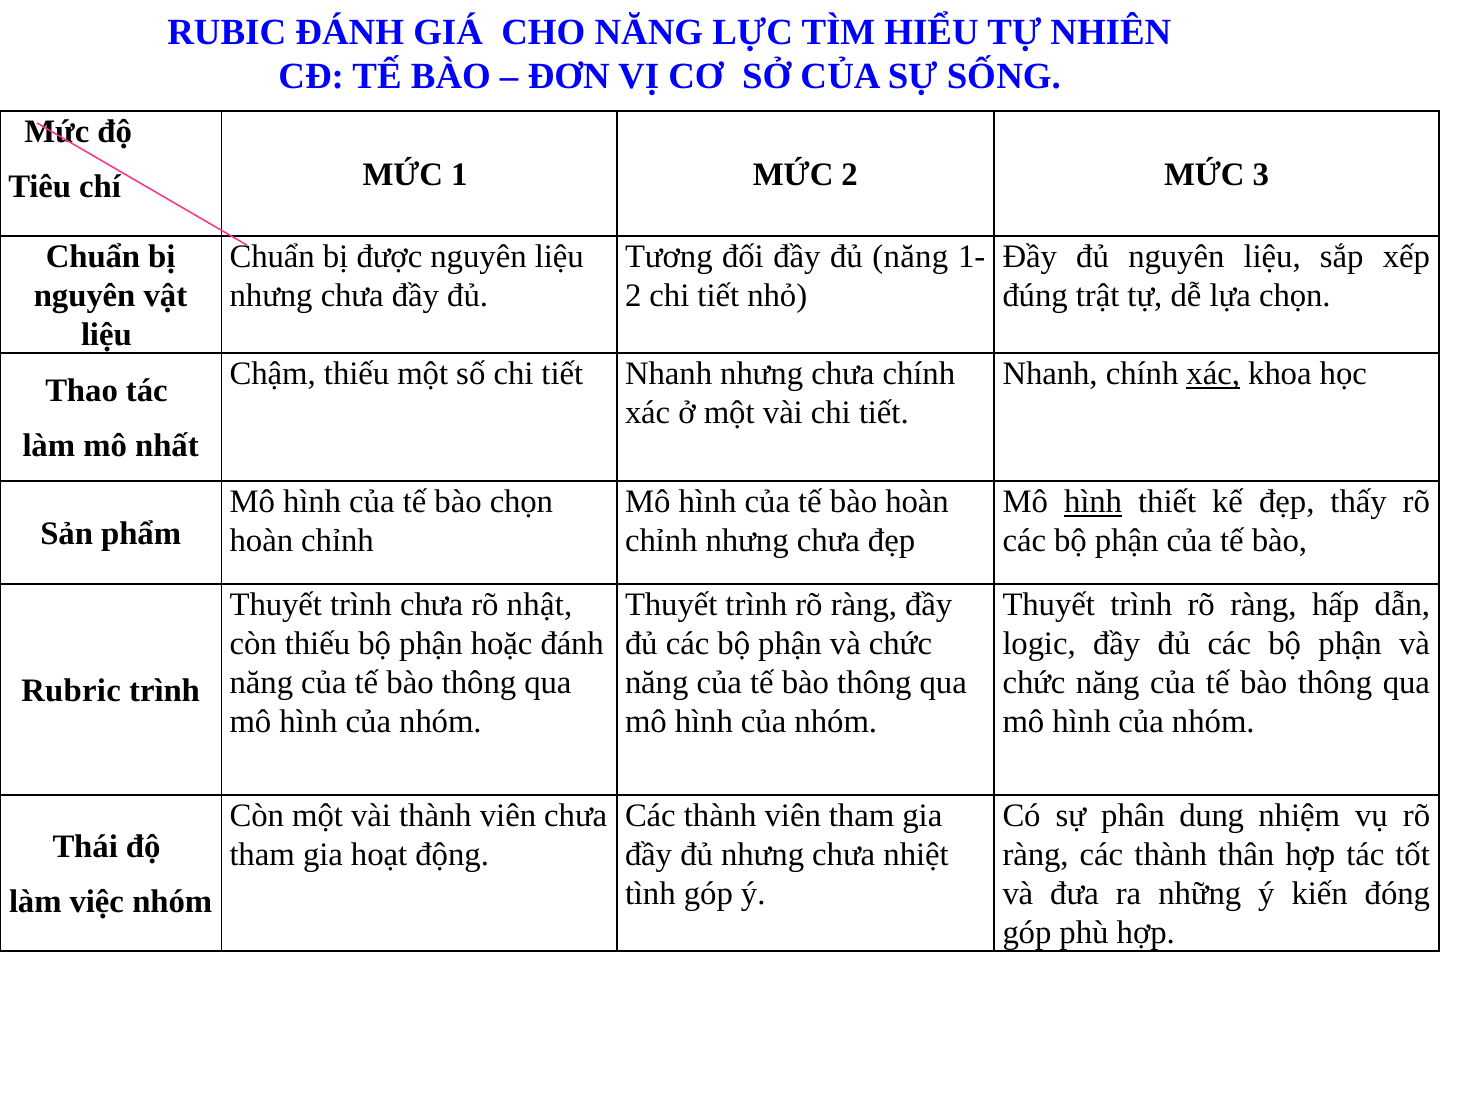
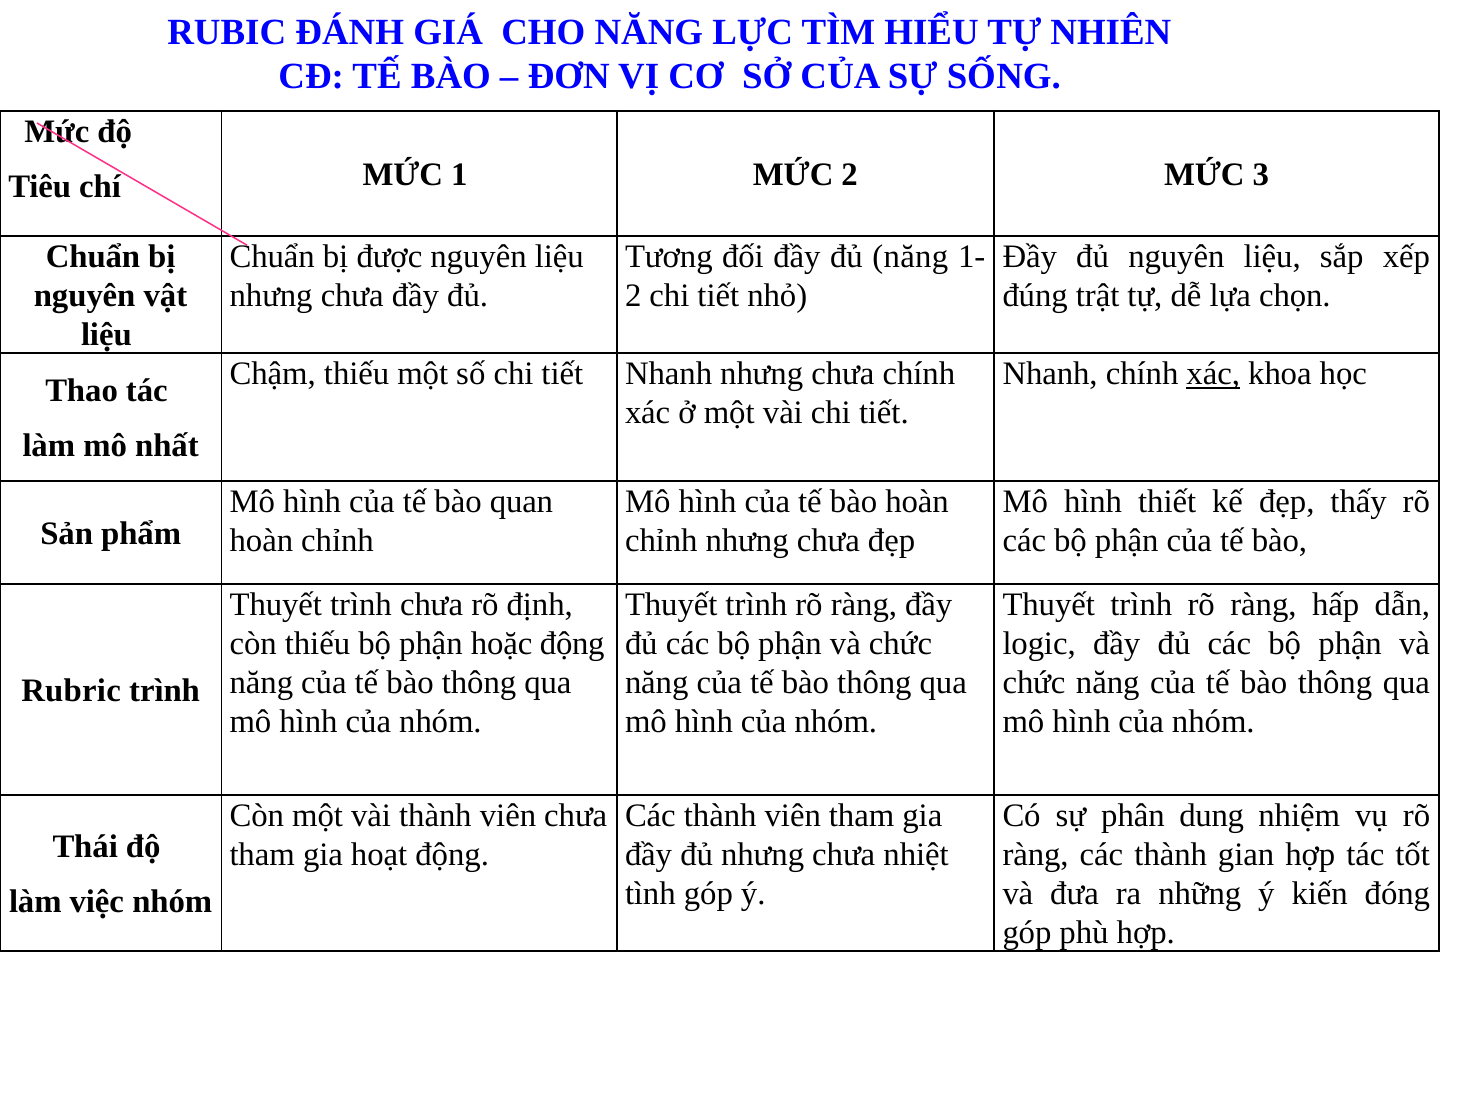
bào chọn: chọn -> quan
hình at (1093, 502) underline: present -> none
nhật: nhật -> định
hoặc đánh: đánh -> động
thân: thân -> gian
